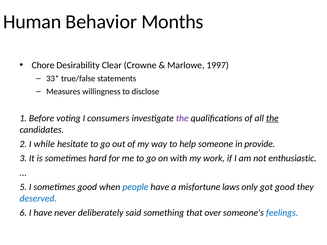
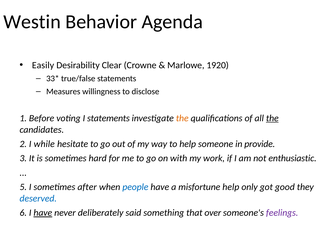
Human: Human -> Westin
Months: Months -> Agenda
Chore: Chore -> Easily
1997: 1997 -> 1920
I consumers: consumers -> statements
the at (182, 118) colour: purple -> orange
sometimes good: good -> after
misfortune laws: laws -> help
have at (43, 213) underline: none -> present
feelings colour: blue -> purple
